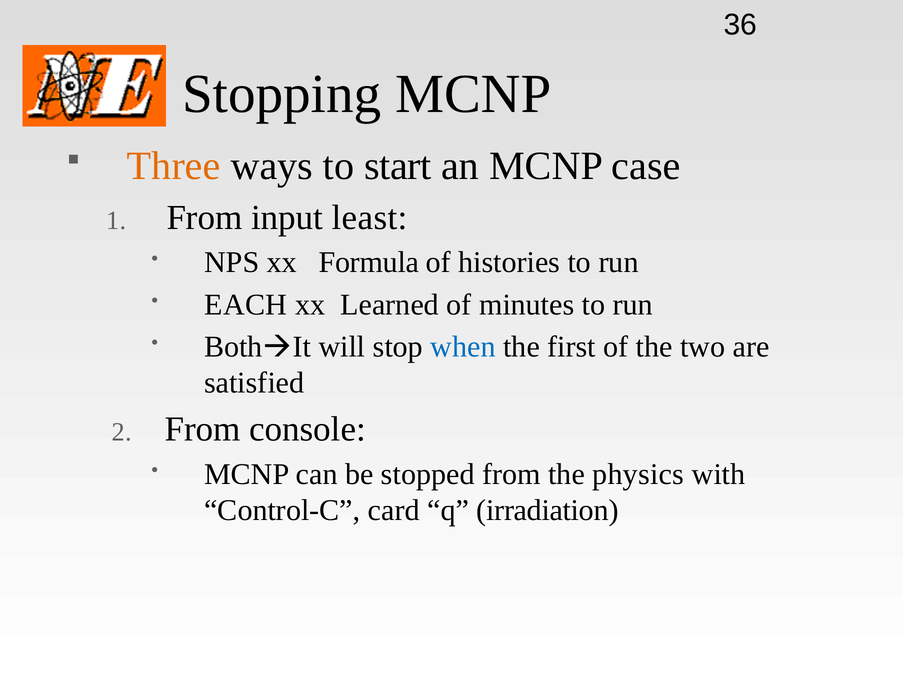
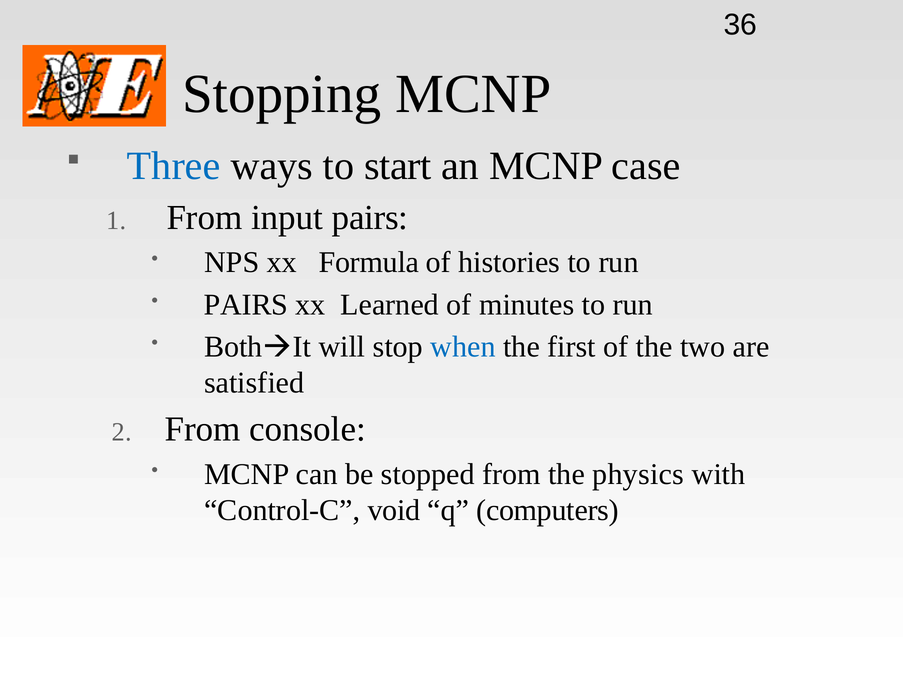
Three colour: orange -> blue
input least: least -> pairs
EACH at (246, 305): EACH -> PAIRS
card: card -> void
irradiation: irradiation -> computers
